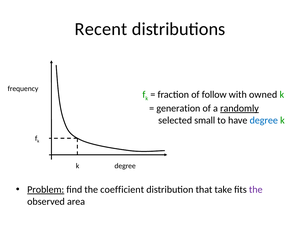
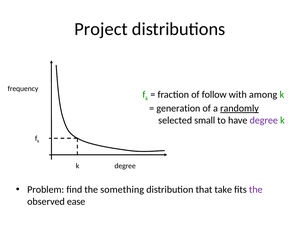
Recent: Recent -> Project
owned: owned -> among
degree at (264, 120) colour: blue -> purple
Problem underline: present -> none
coefficient: coefficient -> something
area: area -> ease
